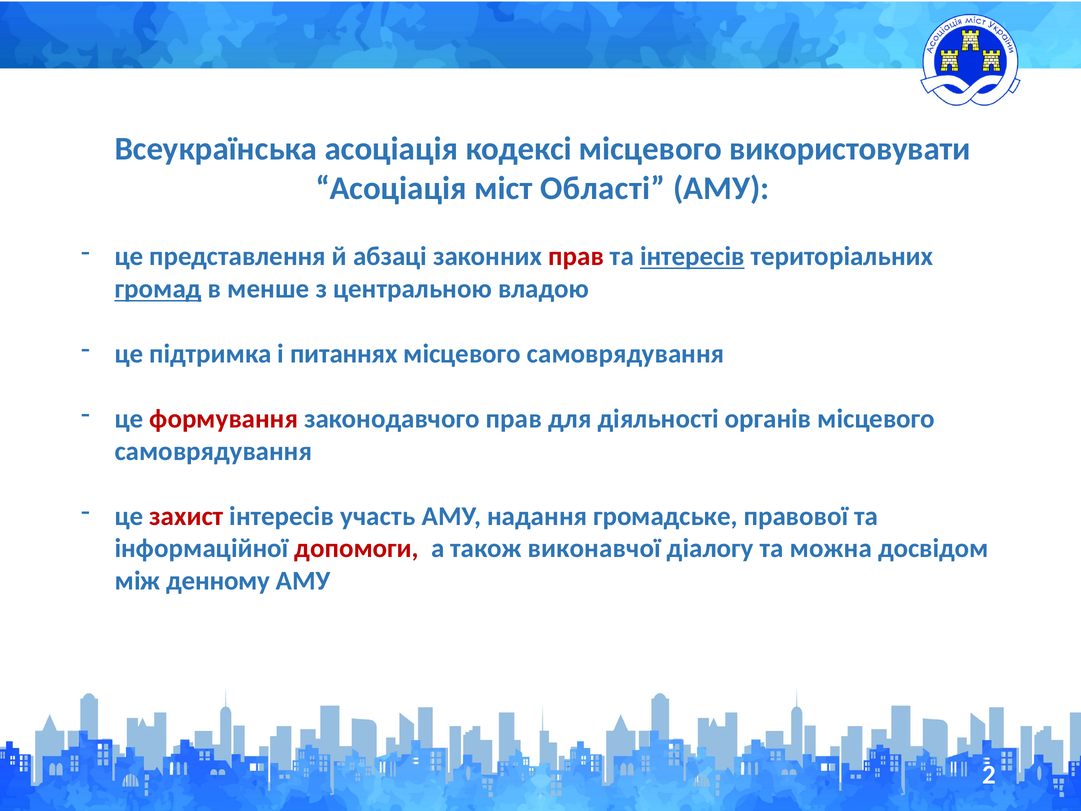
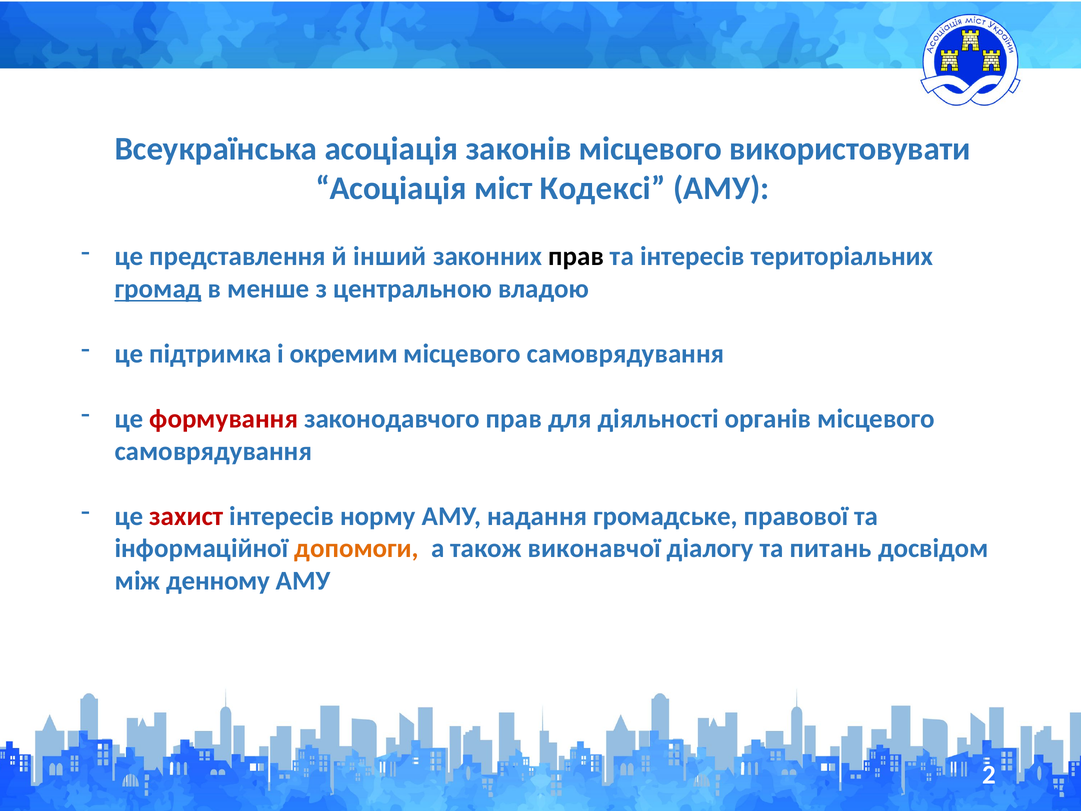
кодексі: кодексі -> законів
Області: Області -> Кодексі
абзаці: абзаці -> інший
прав at (576, 256) colour: red -> black
інтересів at (692, 256) underline: present -> none
питаннях: питаннях -> окремим
участь: участь -> норму
допомоги colour: red -> orange
можна: можна -> питань
